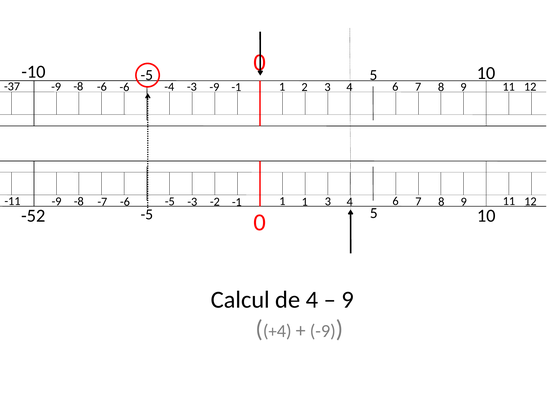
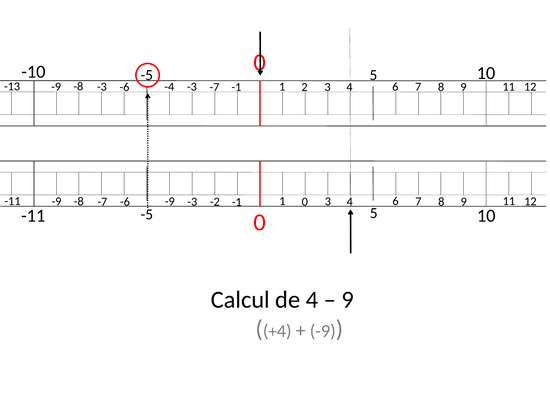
-37: -37 -> -13
-8 -6: -6 -> -3
-4 -9: -9 -> -7
1 1: 1 -> 0
-5 at (170, 201): -5 -> -9
-52 at (33, 216): -52 -> -11
